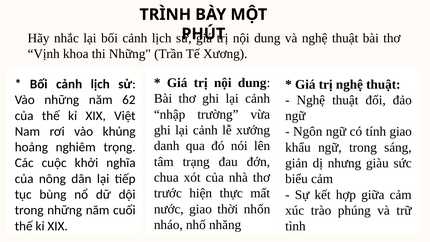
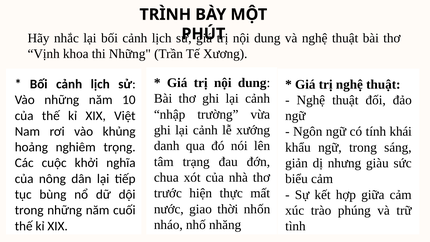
62: 62 -> 10
tính giao: giao -> khái
